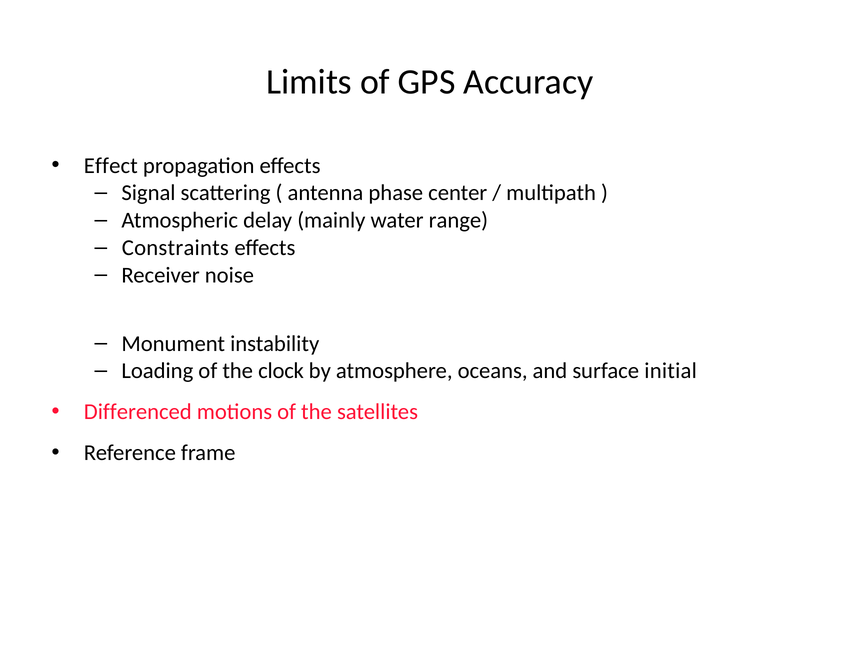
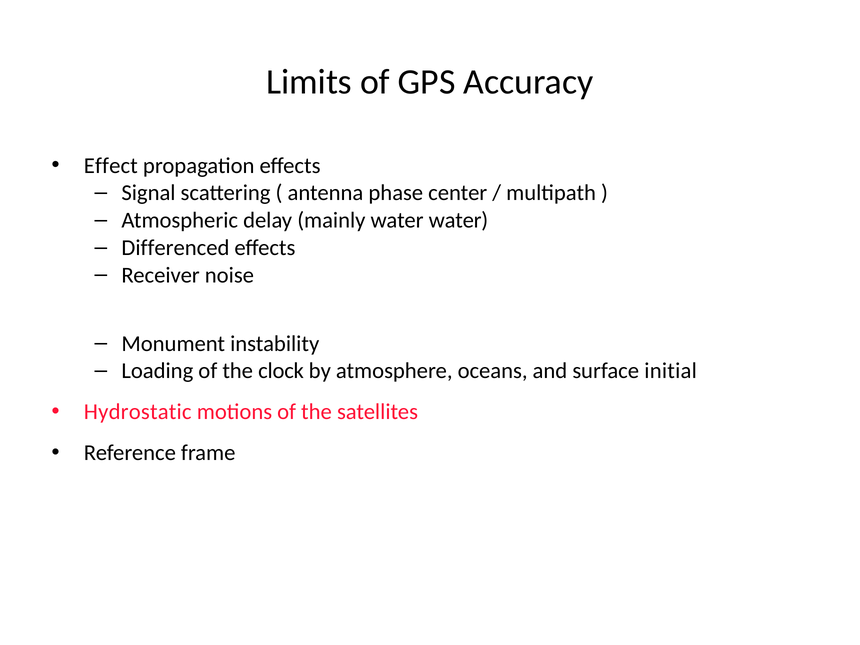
water range: range -> water
Constraints: Constraints -> Differenced
Differenced: Differenced -> Hydrostatic
